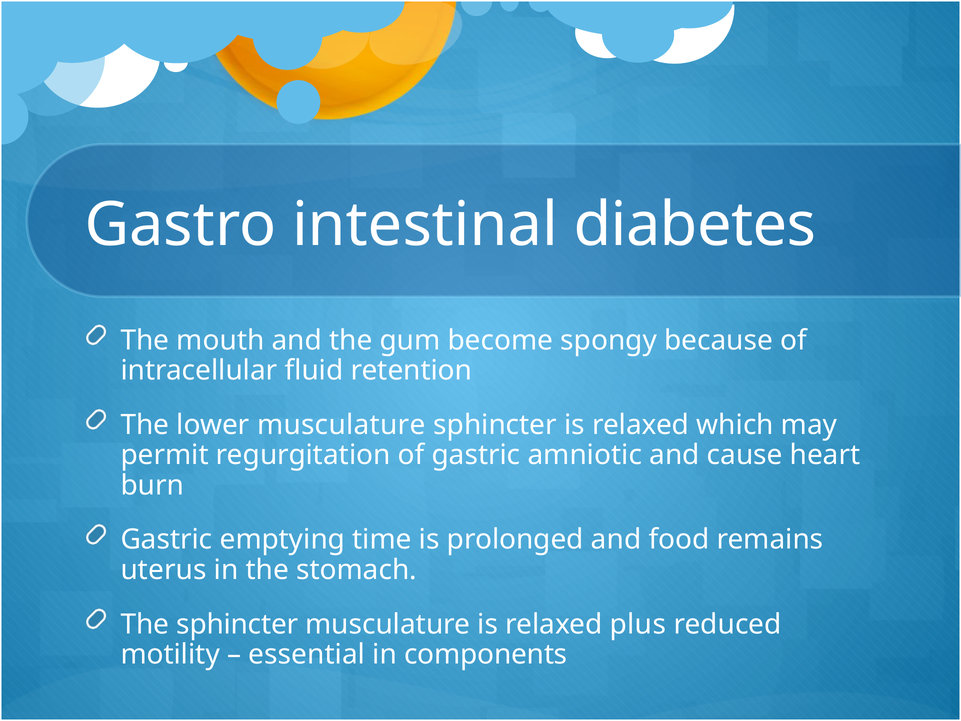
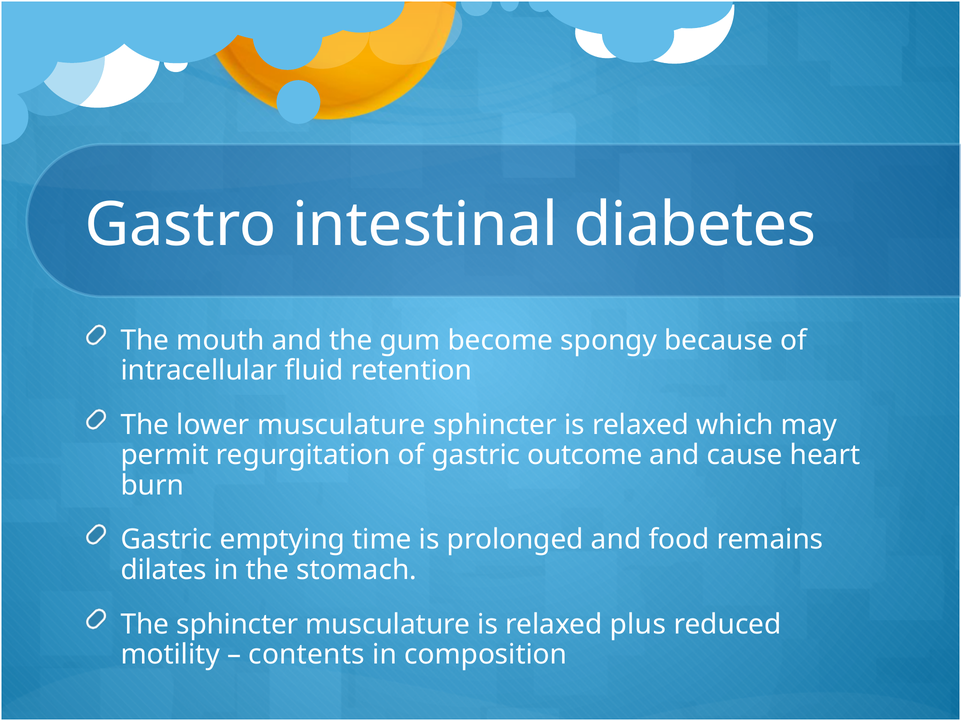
amniotic: amniotic -> outcome
uterus: uterus -> dilates
essential: essential -> contents
components: components -> composition
